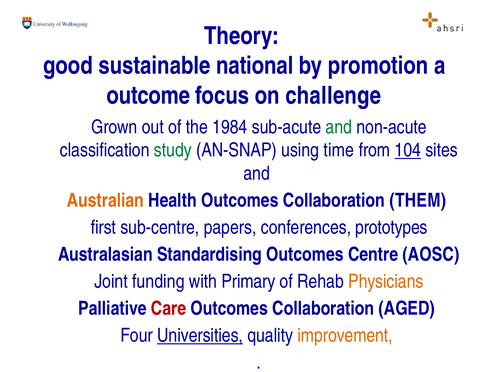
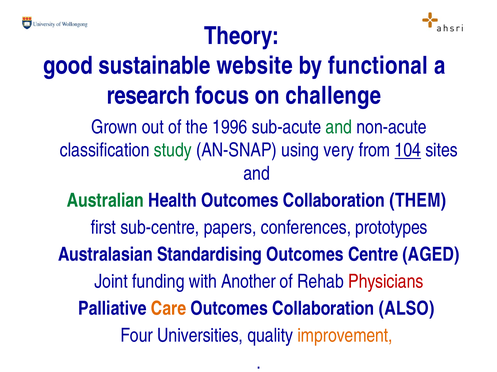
national: national -> website
promotion: promotion -> functional
outcome: outcome -> research
1984: 1984 -> 1996
time: time -> very
Australian colour: orange -> green
AOSC: AOSC -> AGED
Primary: Primary -> Another
Physicians colour: orange -> red
Care colour: red -> orange
AGED: AGED -> ALSO
Universities underline: present -> none
